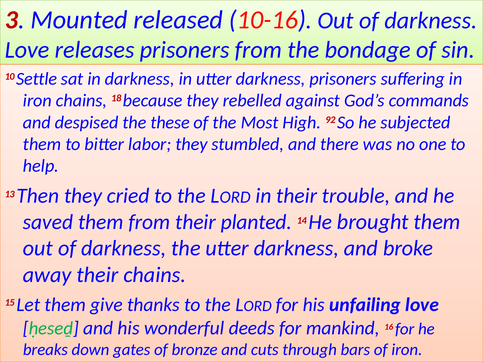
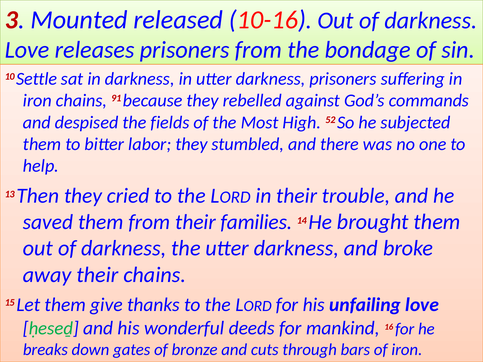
18: 18 -> 91
these: these -> fields
92: 92 -> 52
planted: planted -> families
